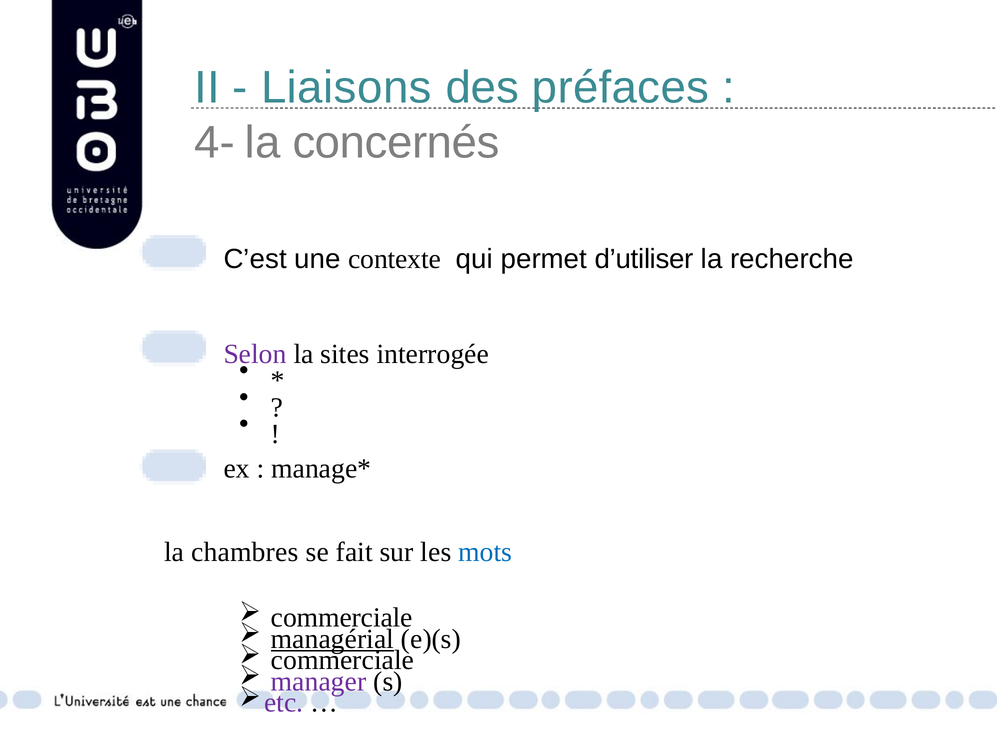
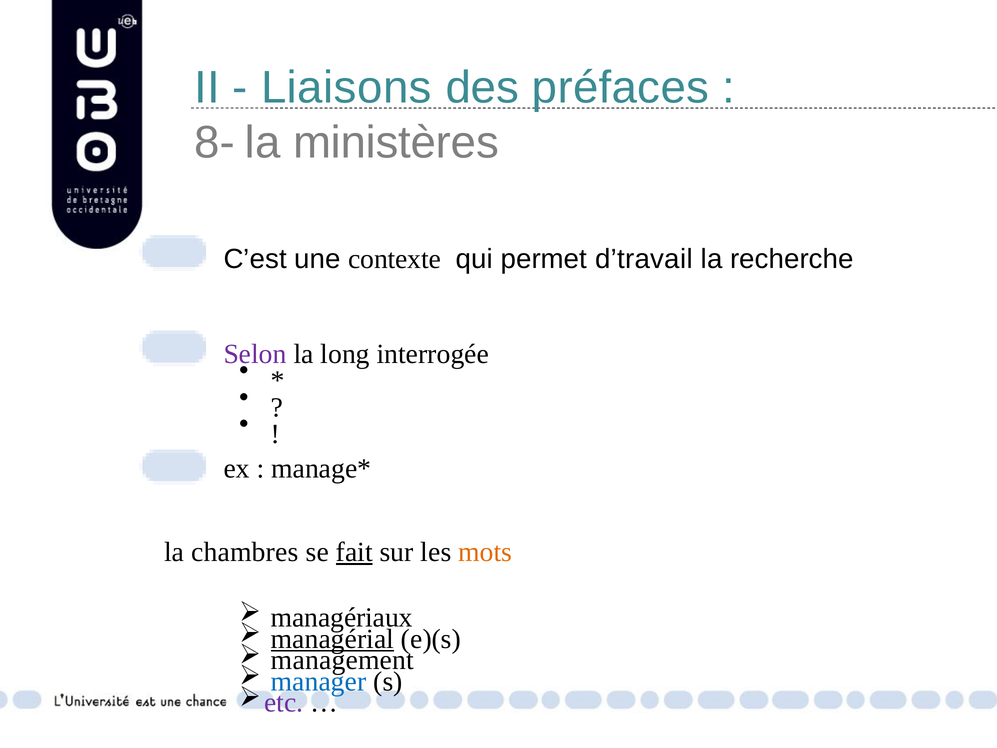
4-: 4- -> 8-
concernés: concernés -> ministères
d’utiliser: d’utiliser -> d’travail
sites: sites -> long
fait underline: none -> present
mots colour: blue -> orange
commerciale at (342, 617): commerciale -> managériaux
commerciale at (342, 660): commerciale -> management
manager colour: purple -> blue
